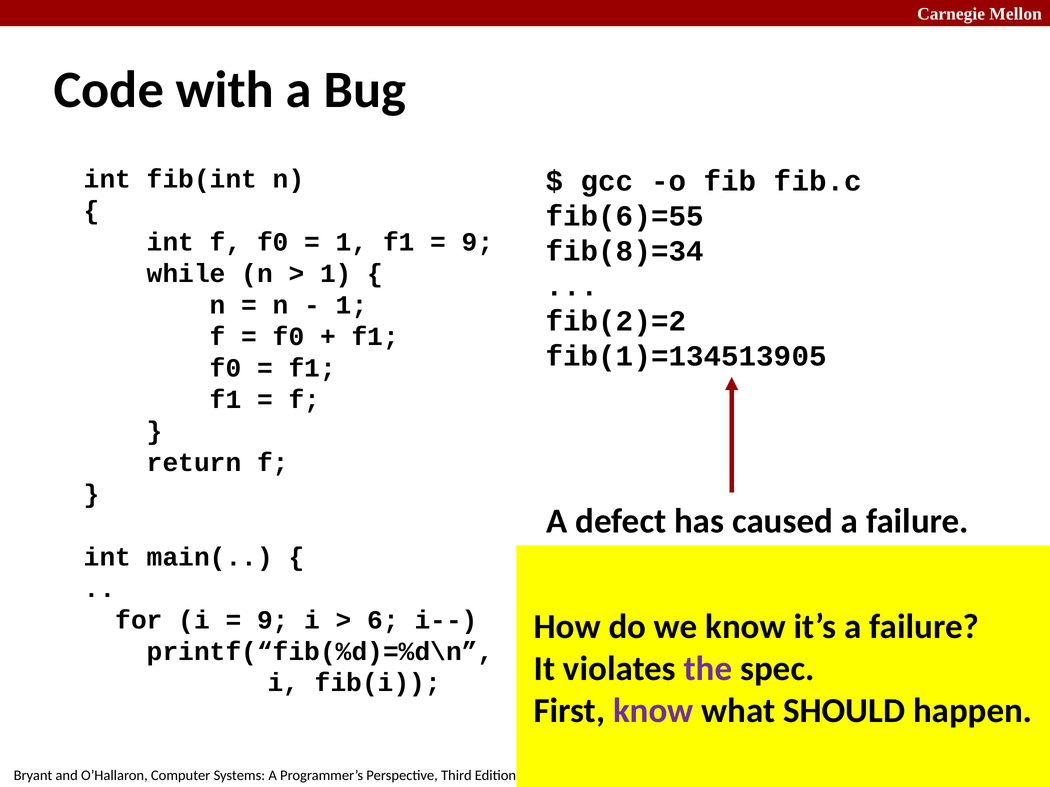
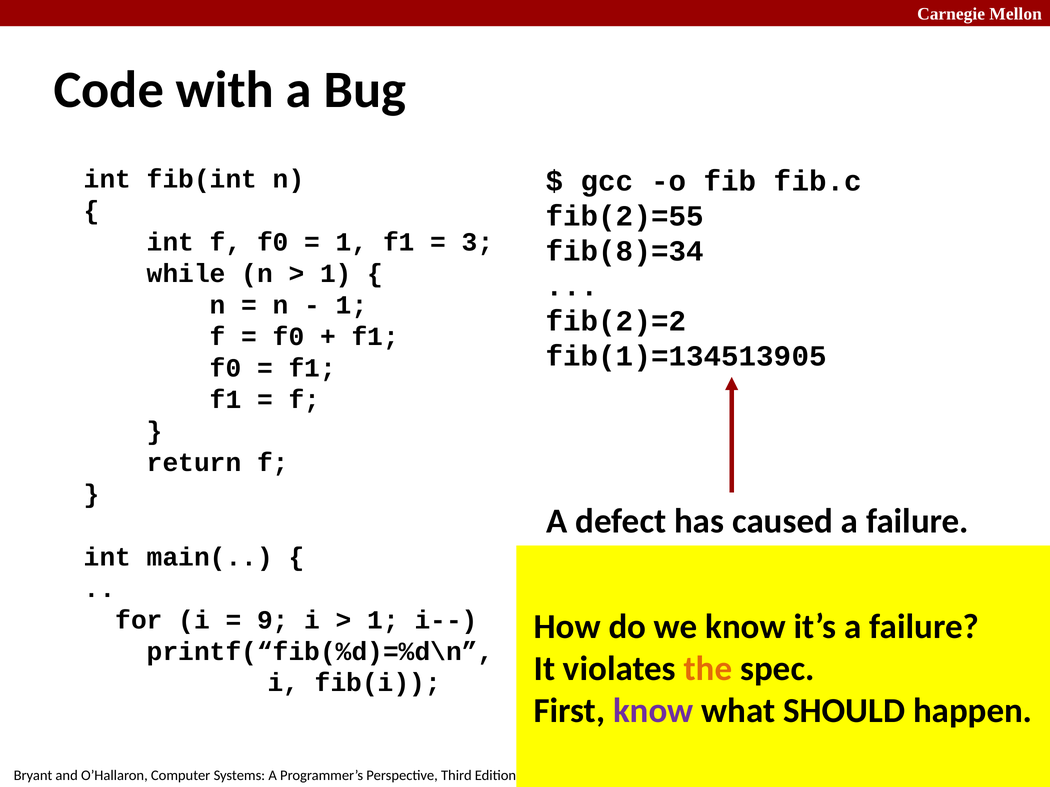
fib(6)=55: fib(6)=55 -> fib(2)=55
9 at (478, 242): 9 -> 3
6 at (383, 620): 6 -> 1
the colour: purple -> orange
